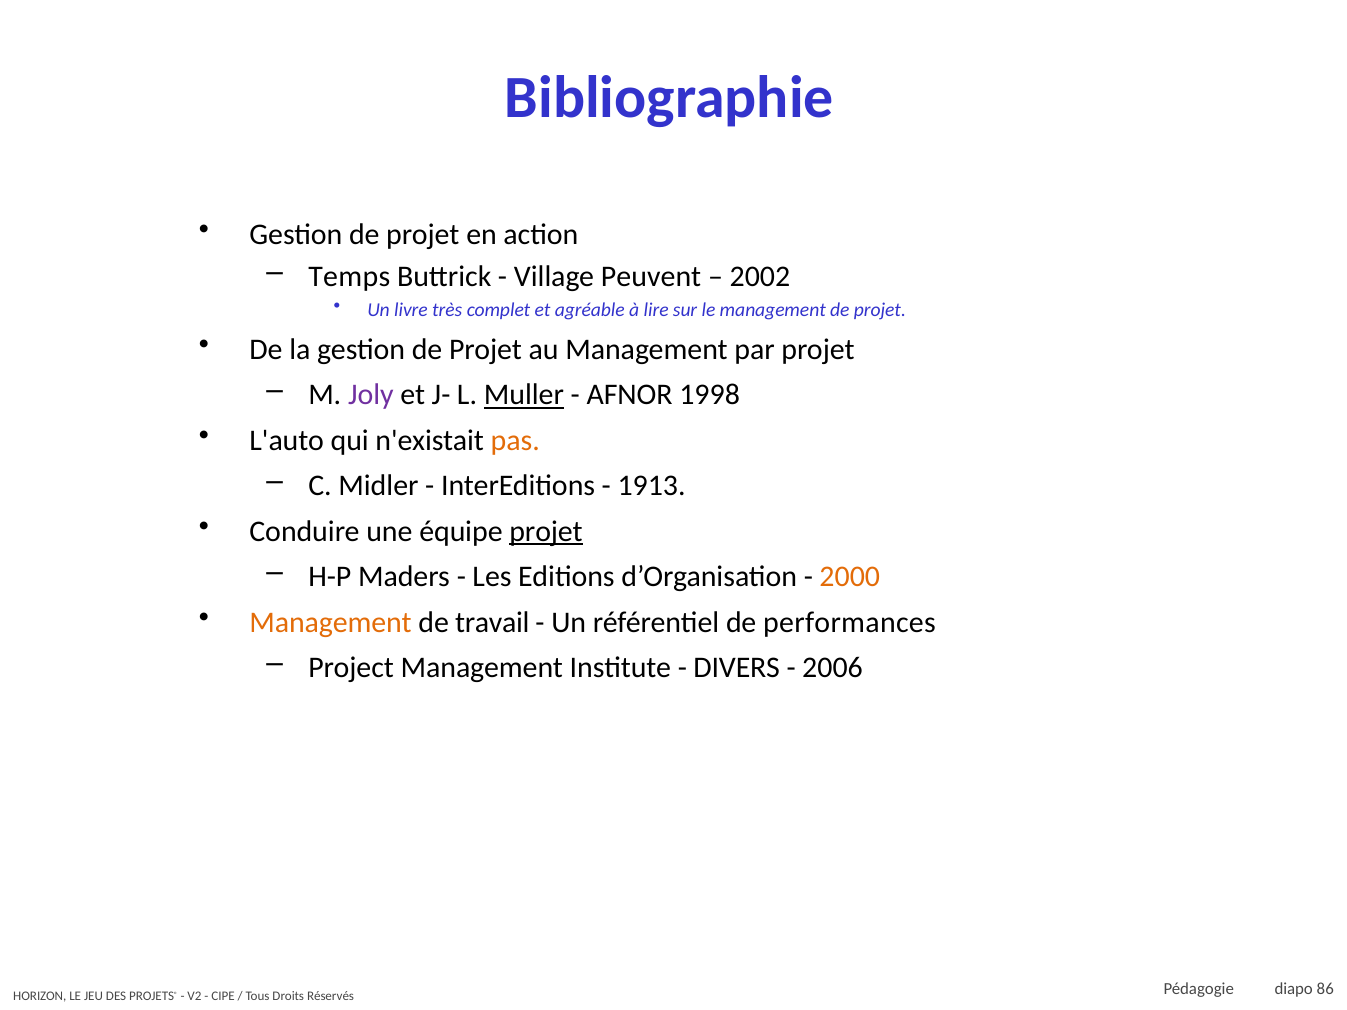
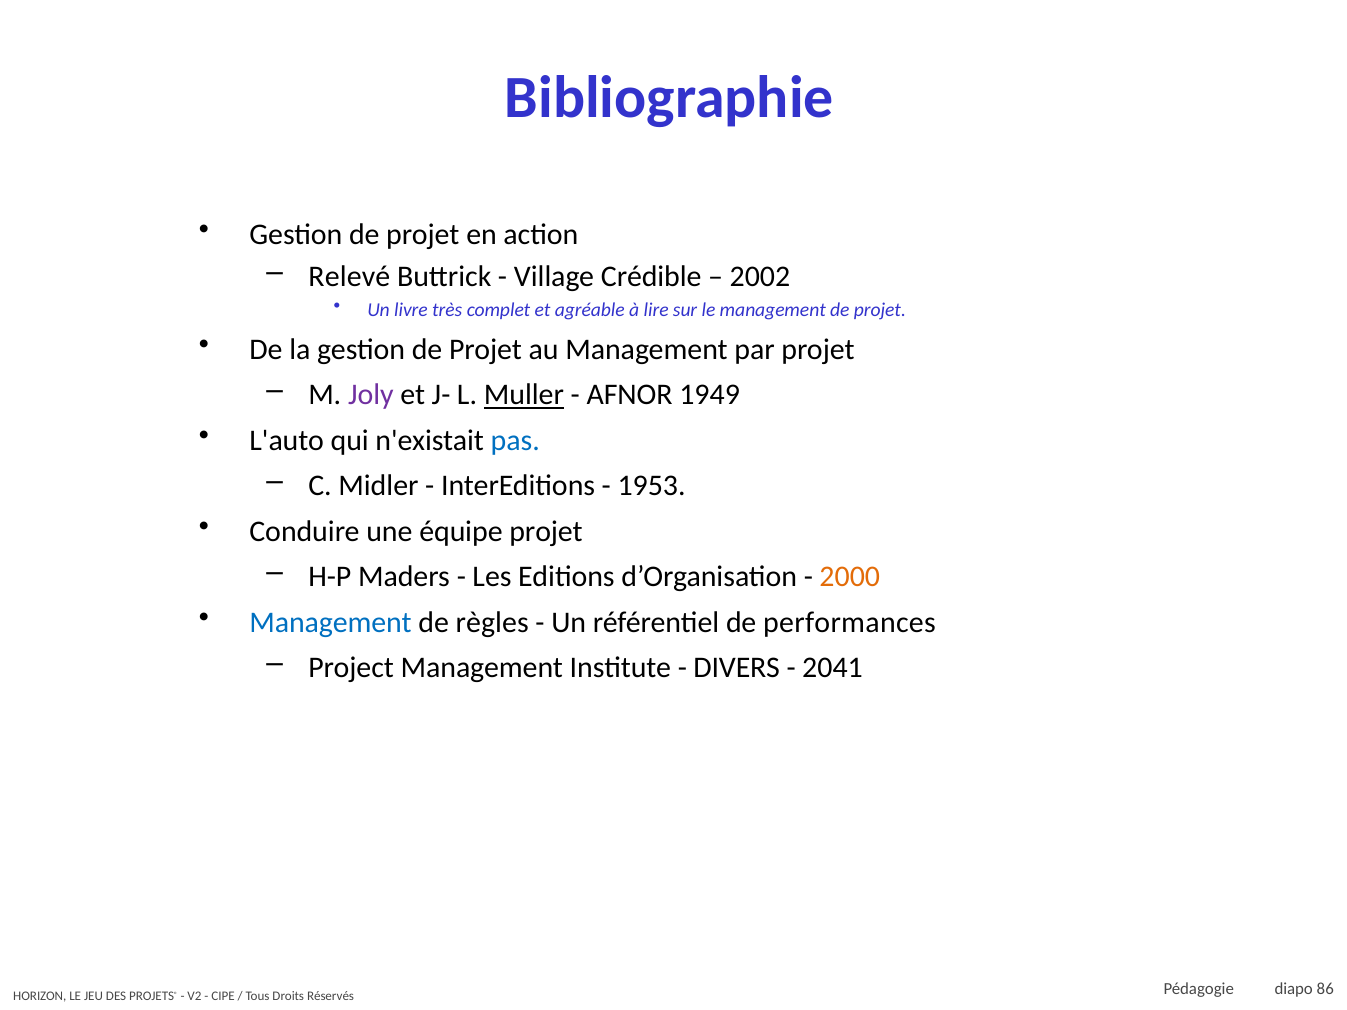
Temps: Temps -> Relevé
Peuvent: Peuvent -> Crédible
1998: 1998 -> 1949
pas colour: orange -> blue
1913: 1913 -> 1953
projet at (546, 531) underline: present -> none
Management at (331, 622) colour: orange -> blue
travail: travail -> règles
2006: 2006 -> 2041
